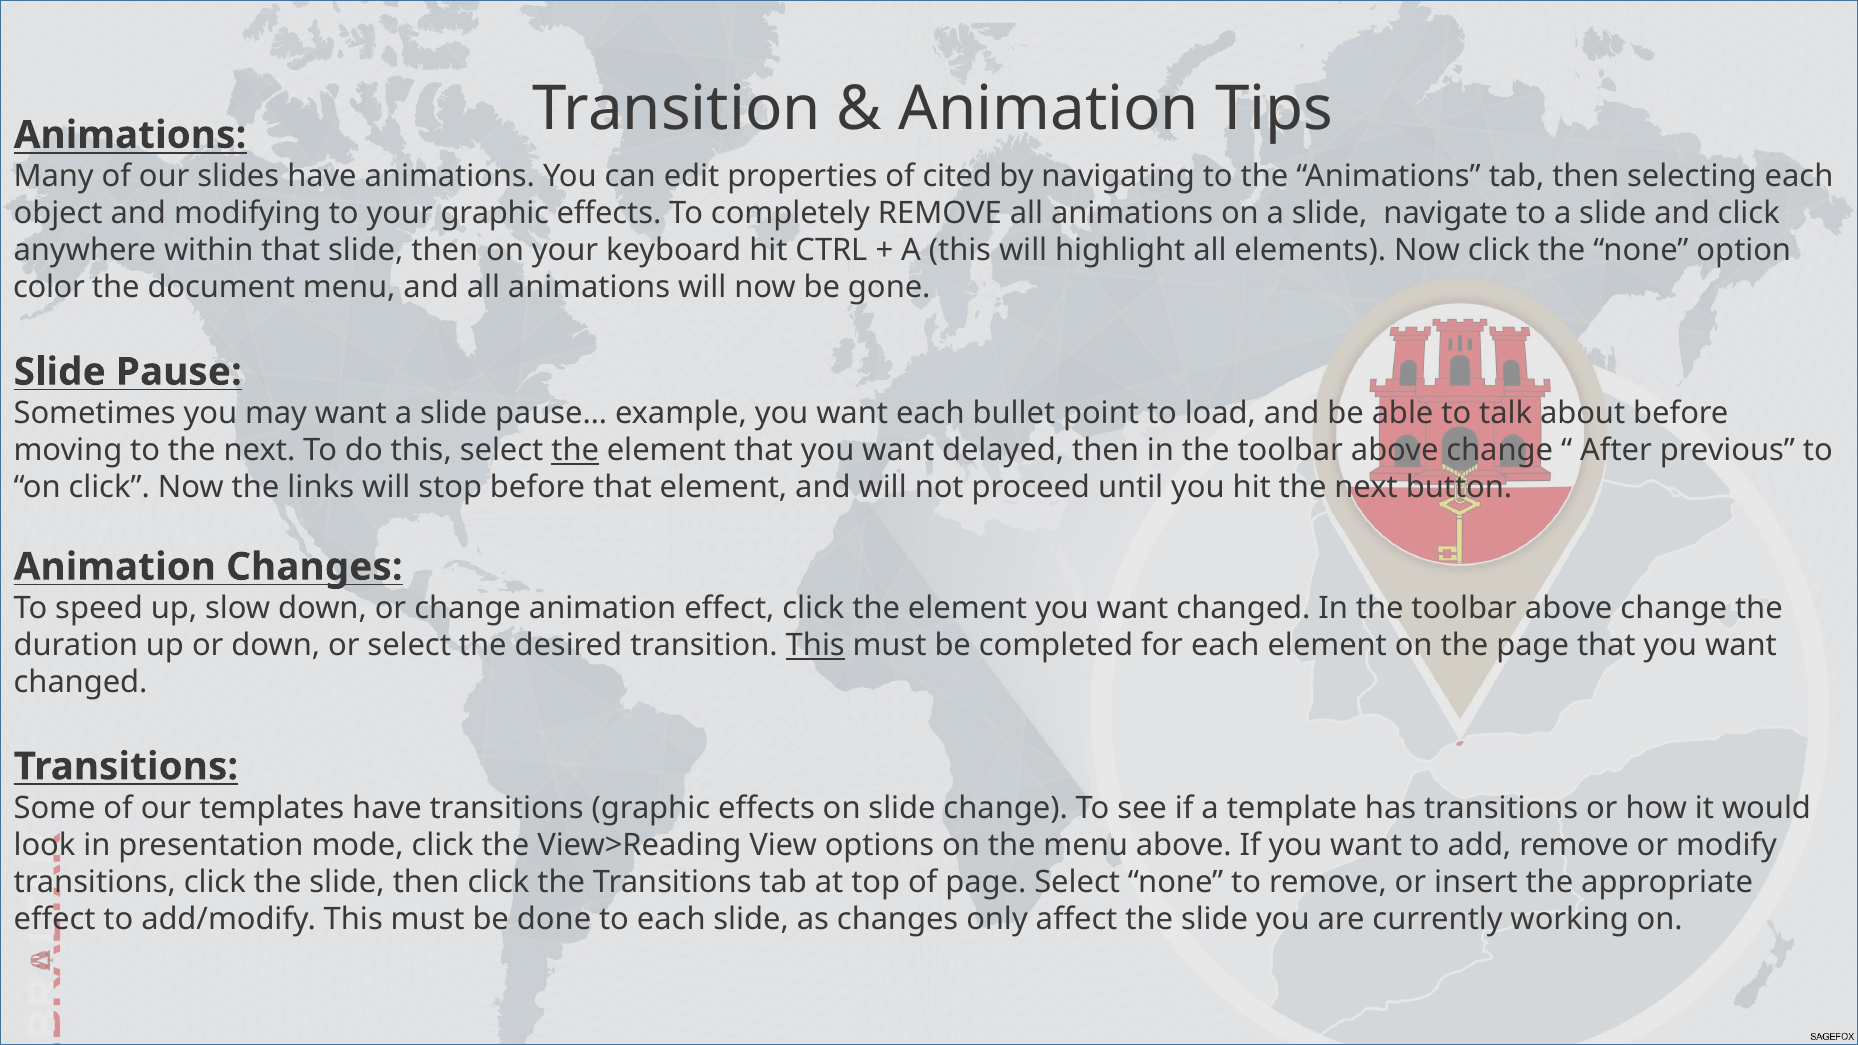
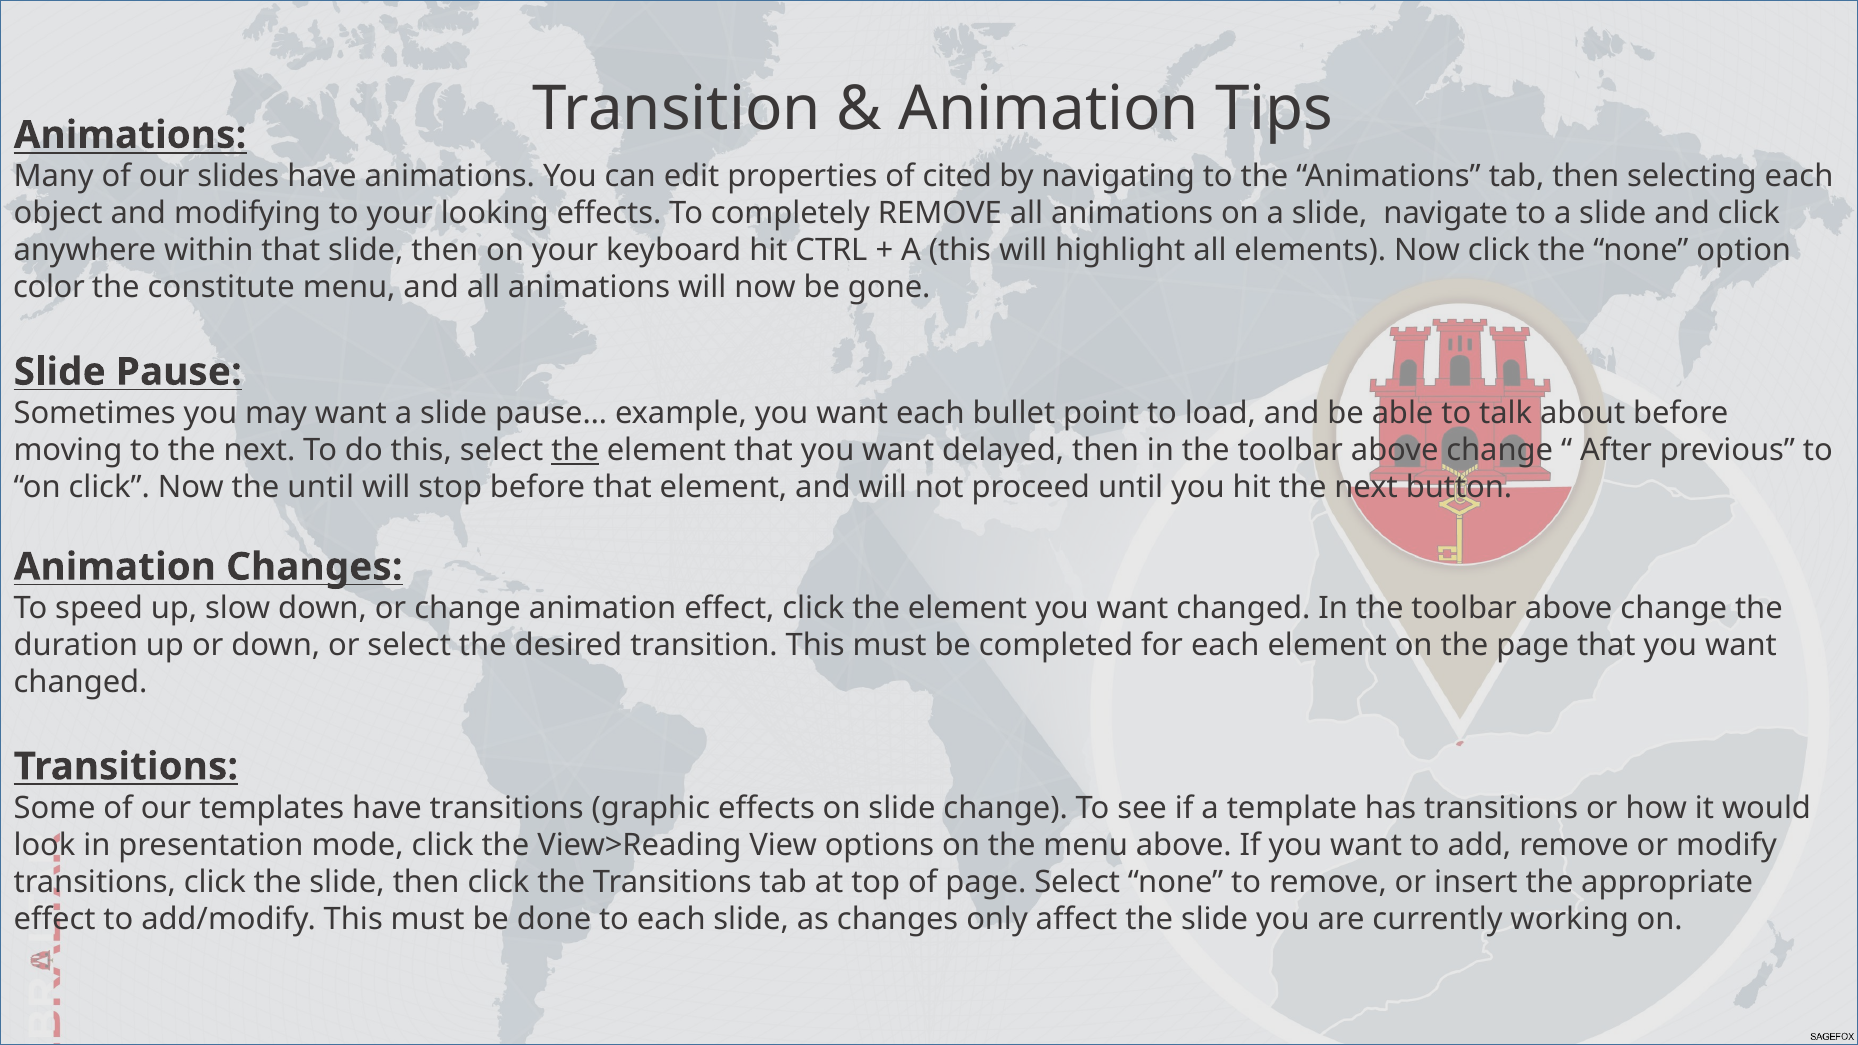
your graphic: graphic -> looking
document: document -> constitute
the links: links -> until
This at (815, 645) underline: present -> none
